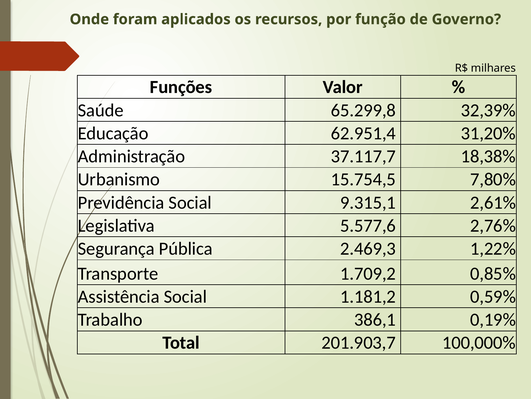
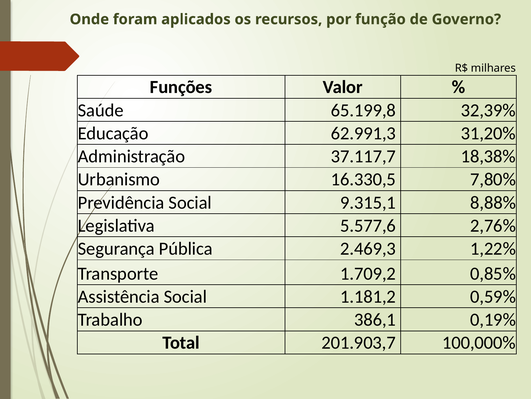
65.299,8: 65.299,8 -> 65.199,8
62.951,4: 62.951,4 -> 62.991,3
15.754,5: 15.754,5 -> 16.330,5
2,61%: 2,61% -> 8,88%
